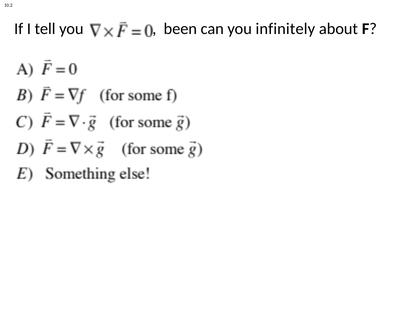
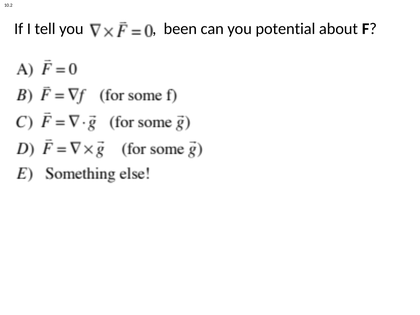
infinitely: infinitely -> potential
